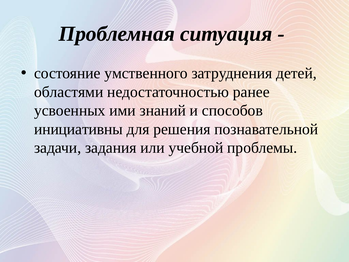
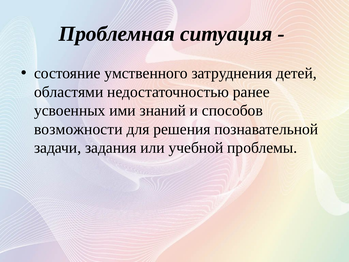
инициативны: инициативны -> возможности
